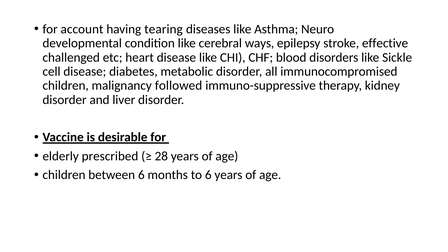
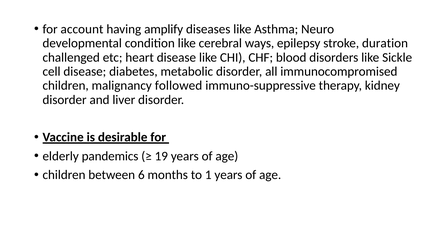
tearing: tearing -> amplify
effective: effective -> duration
prescribed: prescribed -> pandemics
28: 28 -> 19
to 6: 6 -> 1
